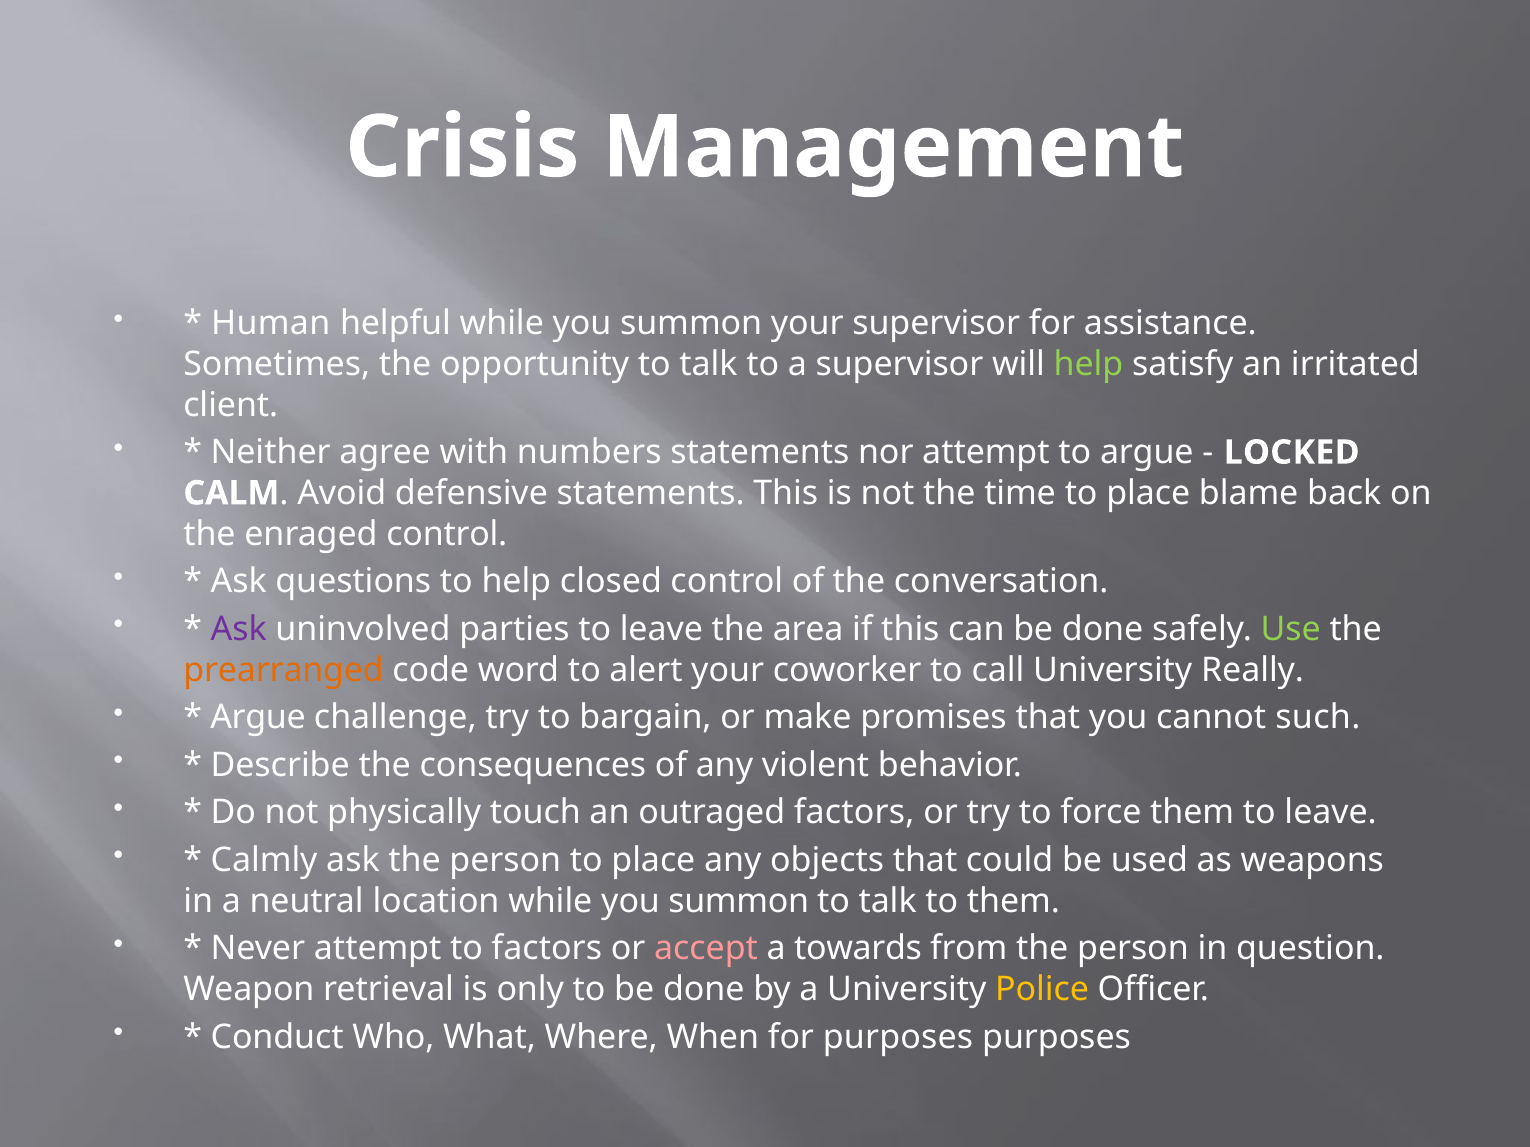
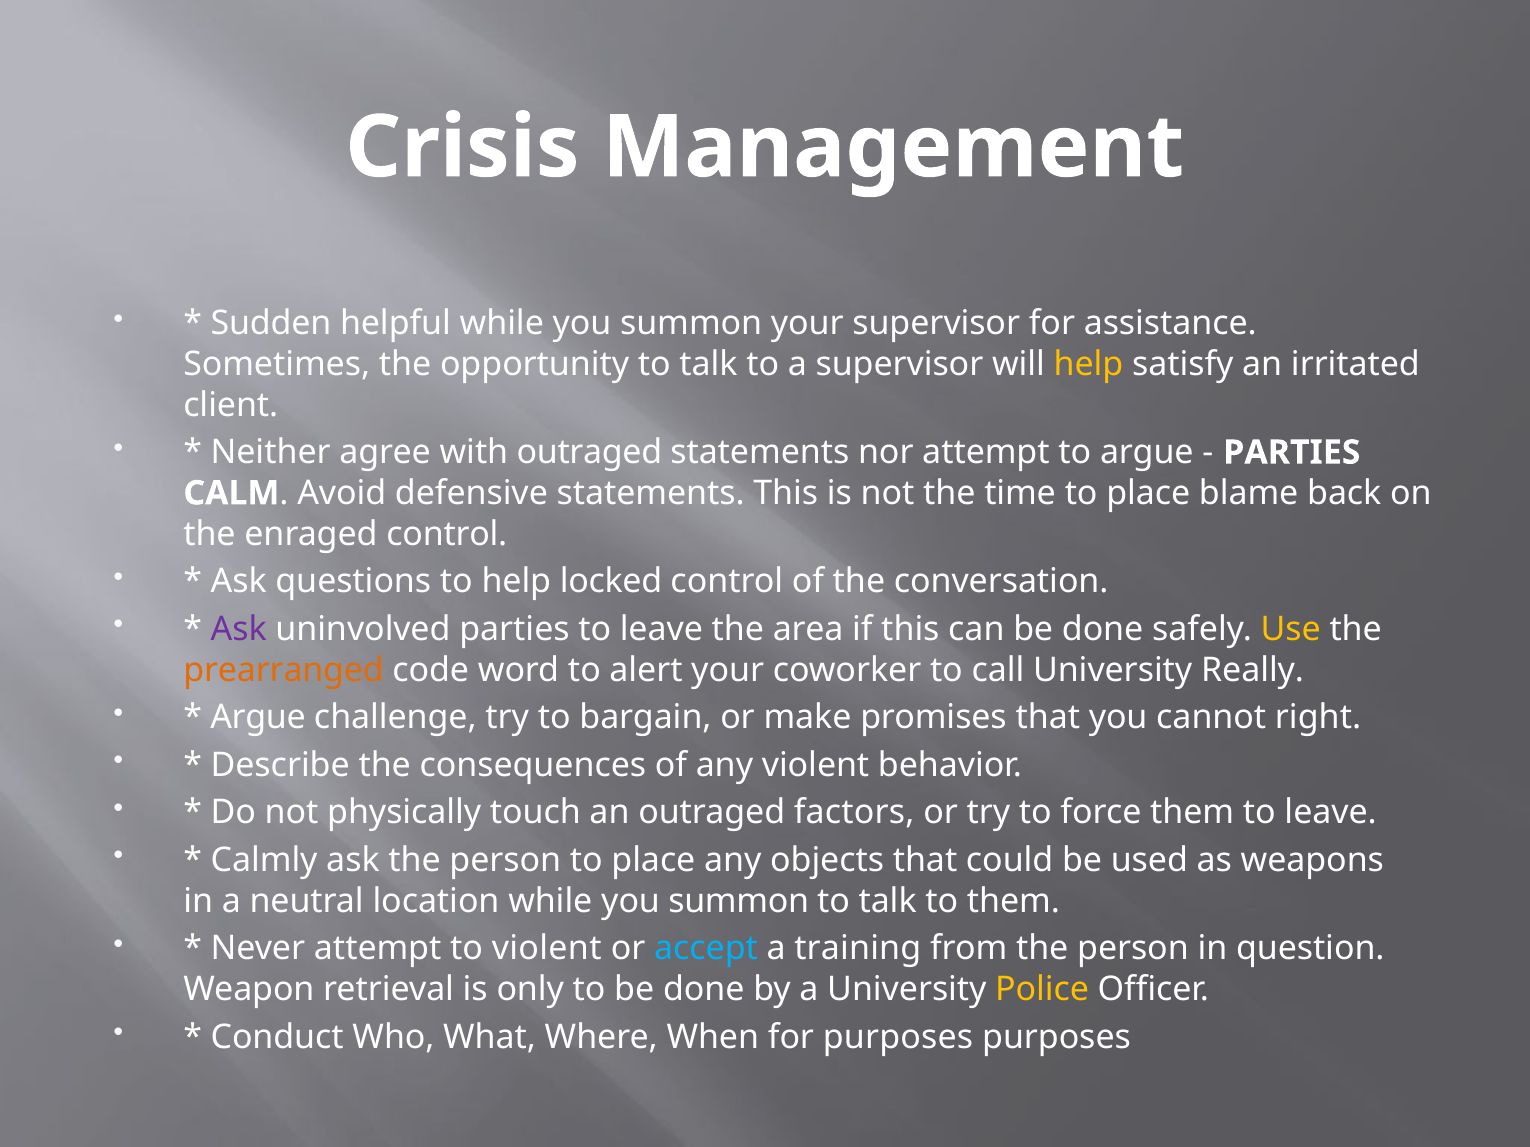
Human: Human -> Sudden
help at (1088, 364) colour: light green -> yellow
with numbers: numbers -> outraged
LOCKED at (1292, 453): LOCKED -> PARTIES
closed: closed -> locked
Use colour: light green -> yellow
such: such -> right
to factors: factors -> violent
accept colour: pink -> light blue
towards: towards -> training
